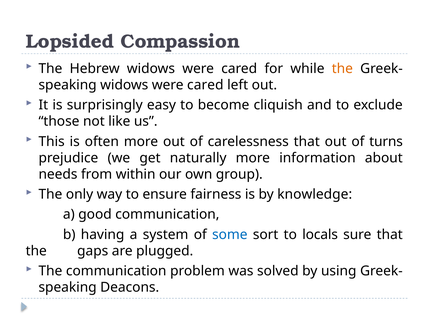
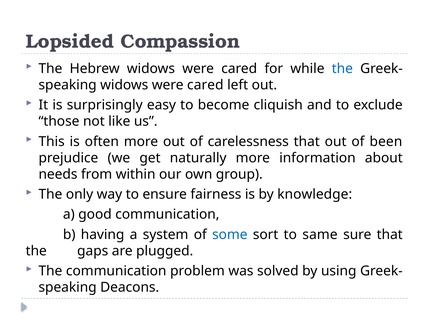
the at (342, 68) colour: orange -> blue
turns: turns -> been
locals: locals -> same
